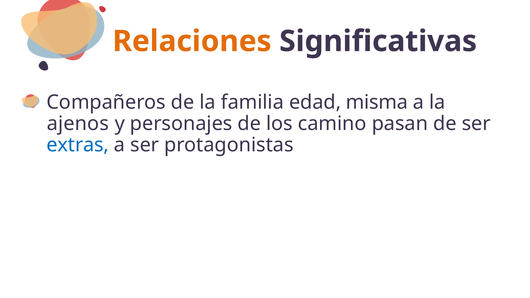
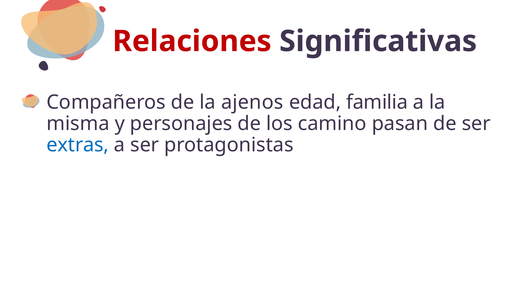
Relaciones colour: orange -> red
familia: familia -> ajenos
misma: misma -> familia
ajenos: ajenos -> misma
